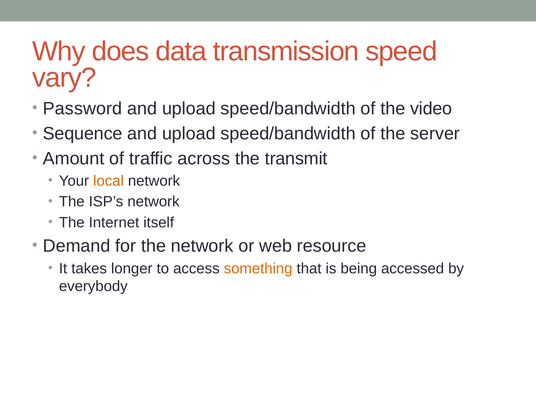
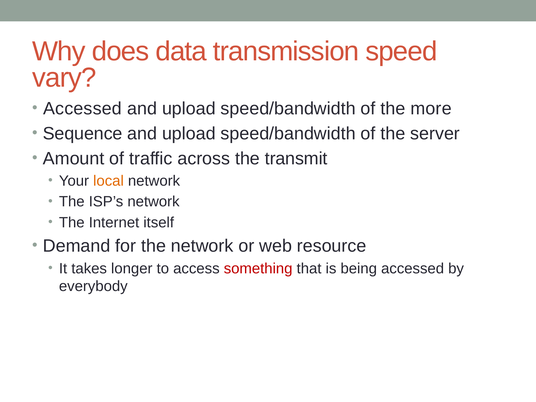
Password at (83, 108): Password -> Accessed
video: video -> more
something colour: orange -> red
